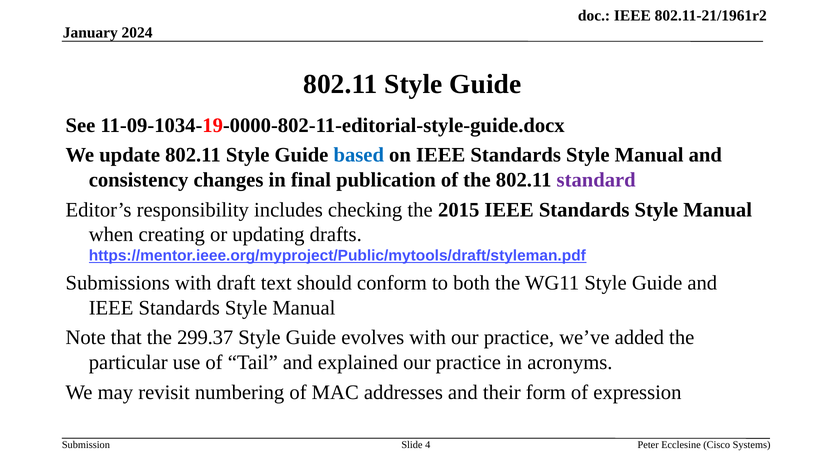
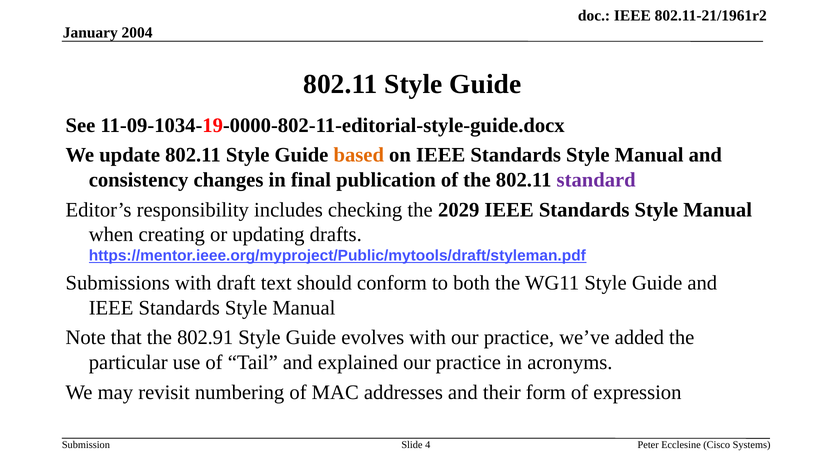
2024: 2024 -> 2004
based colour: blue -> orange
2015: 2015 -> 2029
299.37: 299.37 -> 802.91
